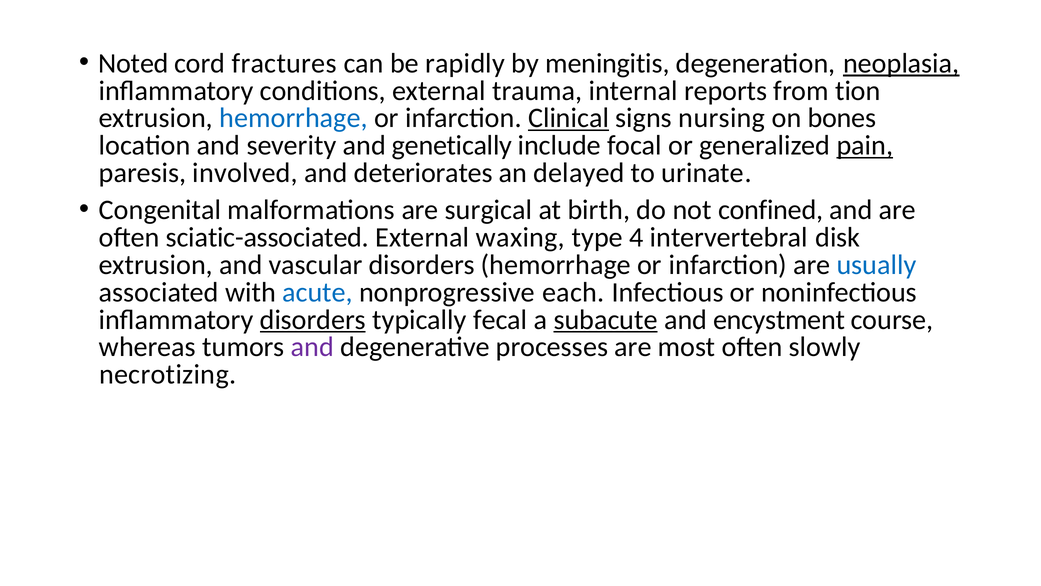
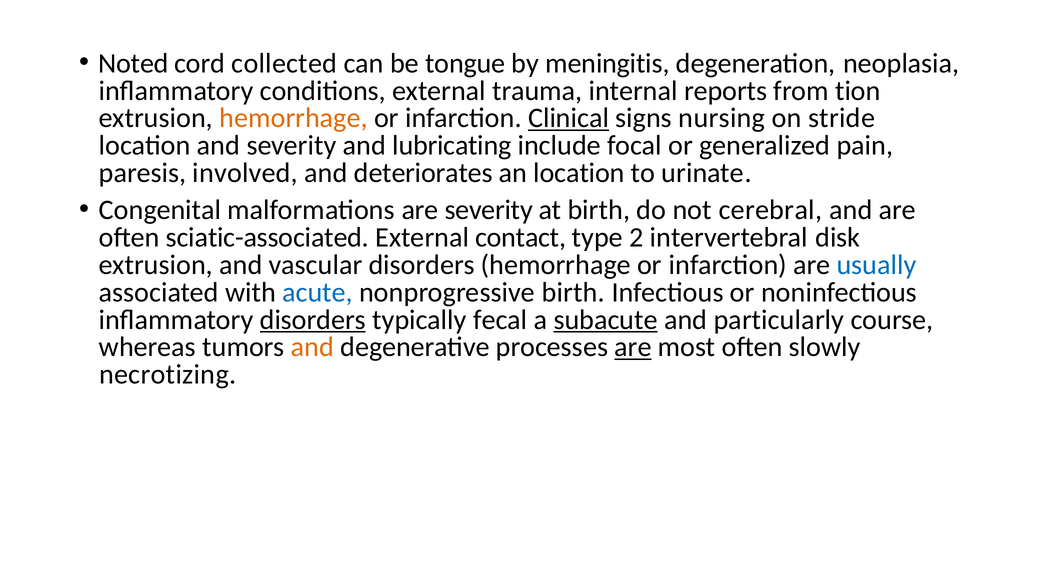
fractures: fractures -> collected
rapidly: rapidly -> tongue
neoplasia underline: present -> none
hemorrhage at (294, 118) colour: blue -> orange
bones: bones -> stride
genetically: genetically -> lubricating
pain underline: present -> none
an delayed: delayed -> location
are surgical: surgical -> severity
confined: confined -> cerebral
waxing: waxing -> contact
4: 4 -> 2
nonprogressive each: each -> birth
encystment: encystment -> particularly
and at (312, 347) colour: purple -> orange
are at (633, 347) underline: none -> present
